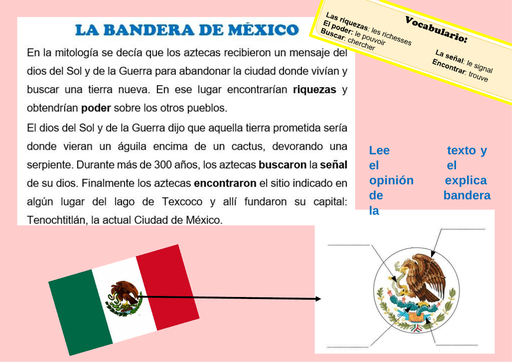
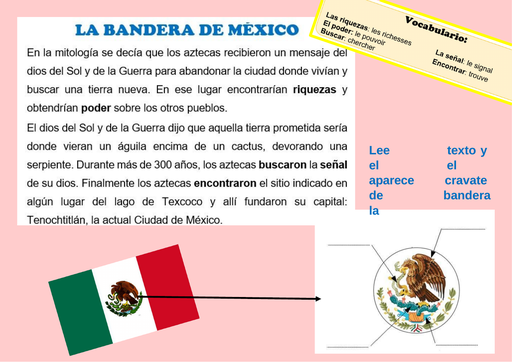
opinión: opinión -> aparece
explica: explica -> cravate
